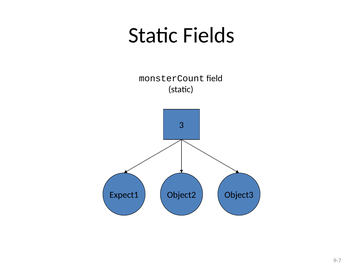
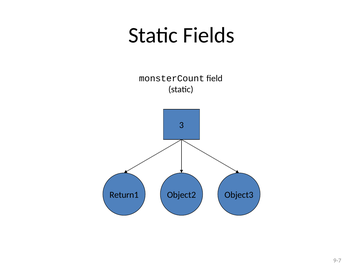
Expect1: Expect1 -> Return1
